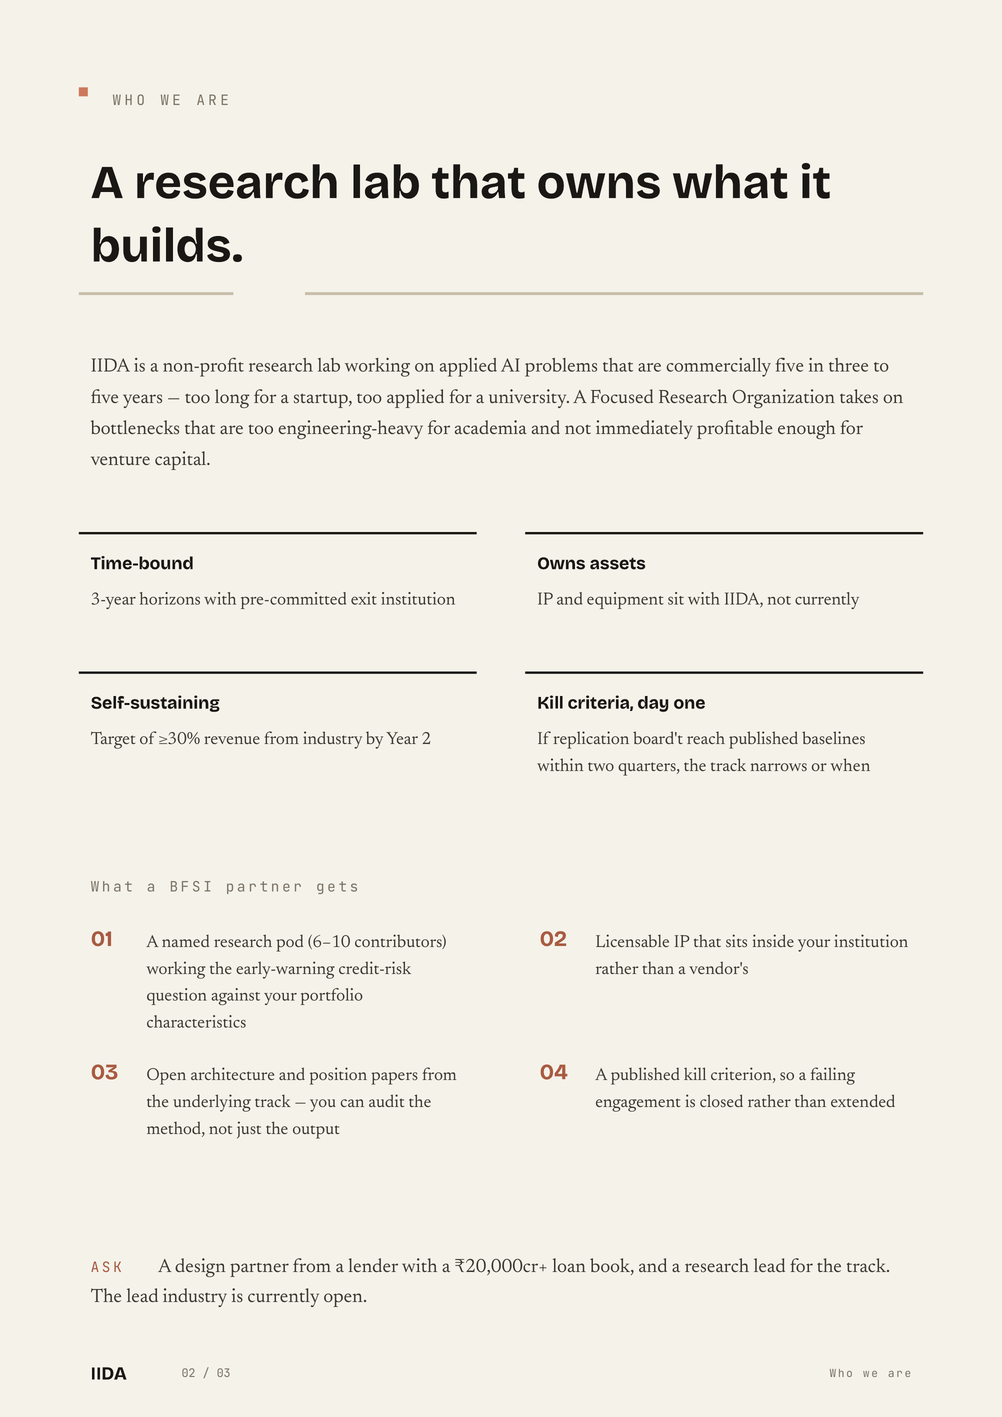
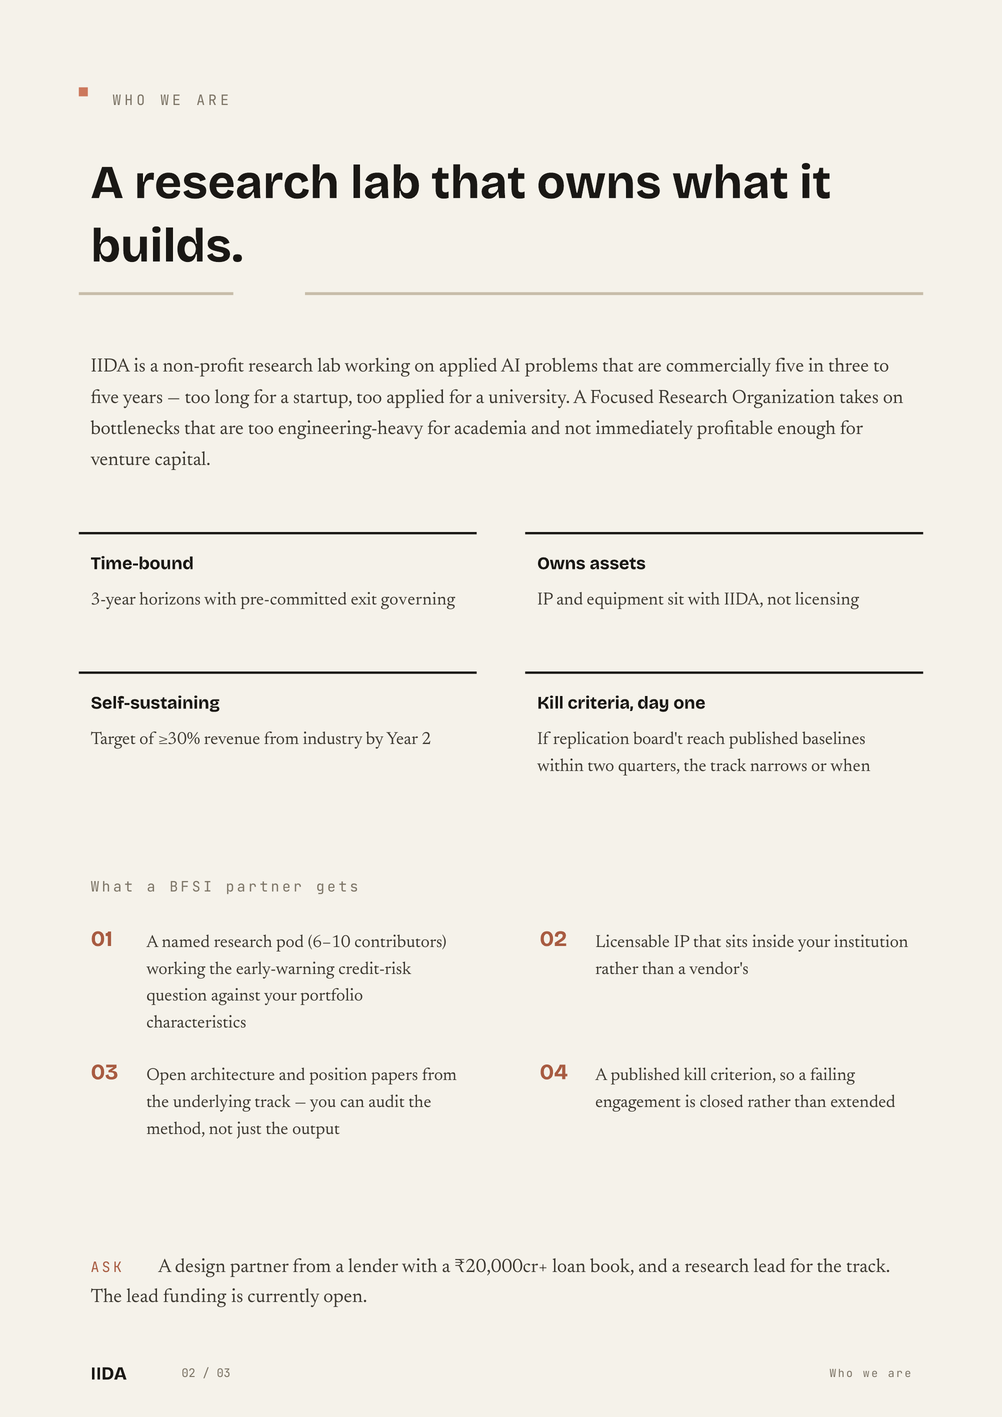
not currently: currently -> licensing
exit institution: institution -> governing
lead industry: industry -> funding
